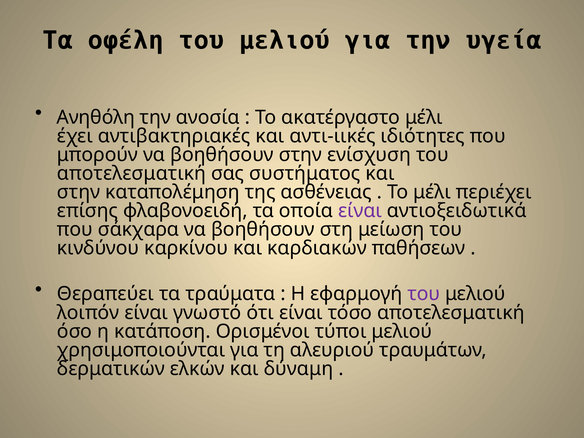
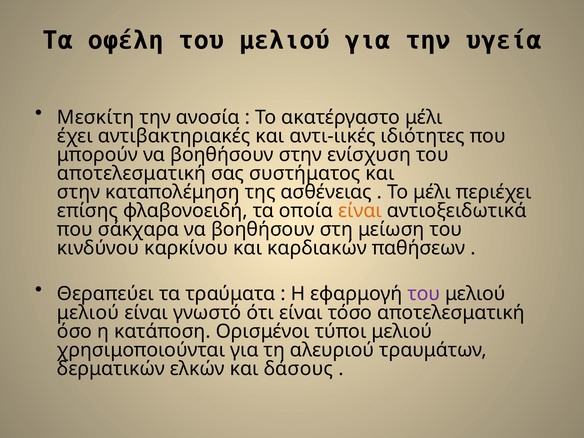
Ανηθόλη: Ανηθόλη -> Μεσκίτη
είναι at (360, 211) colour: purple -> orange
λοιπόν at (88, 313): λοιπόν -> μελιού
δύναμη: δύναμη -> δάσους
